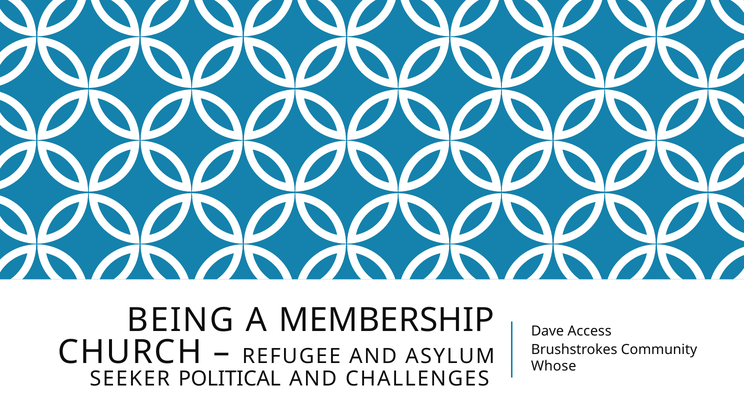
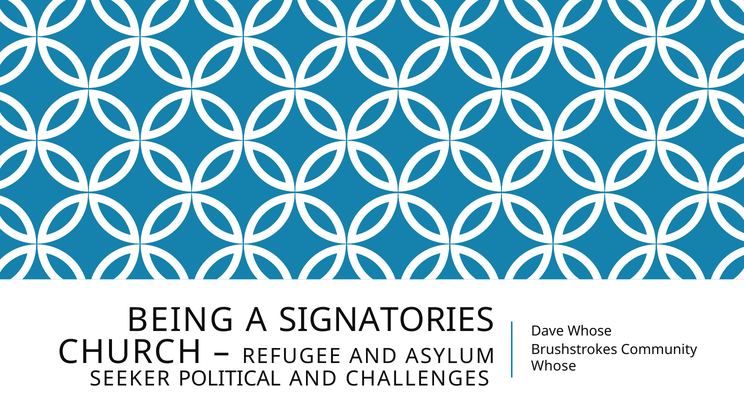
MEMBERSHIP: MEMBERSHIP -> SIGNATORIES
Dave Access: Access -> Whose
